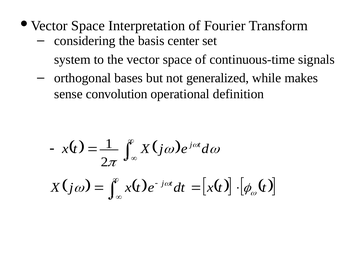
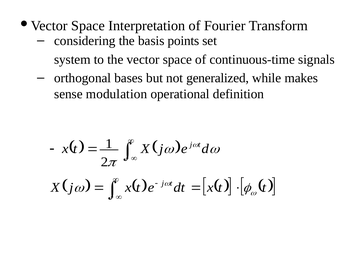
center: center -> points
convolution: convolution -> modulation
